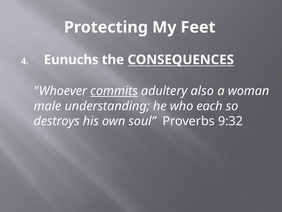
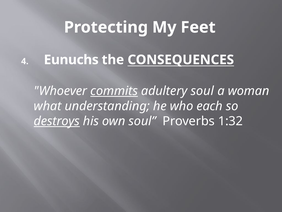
adultery also: also -> soul
male: male -> what
destroys underline: none -> present
9:32: 9:32 -> 1:32
